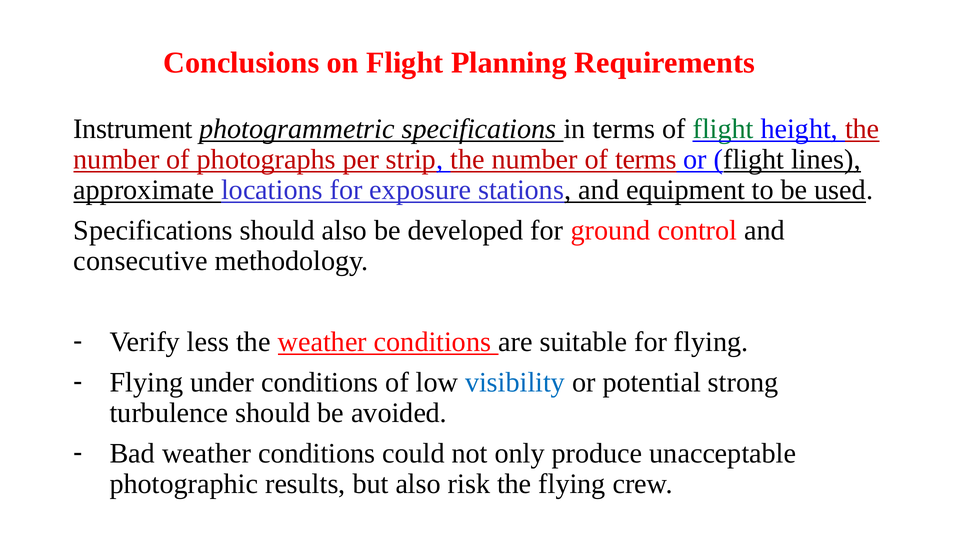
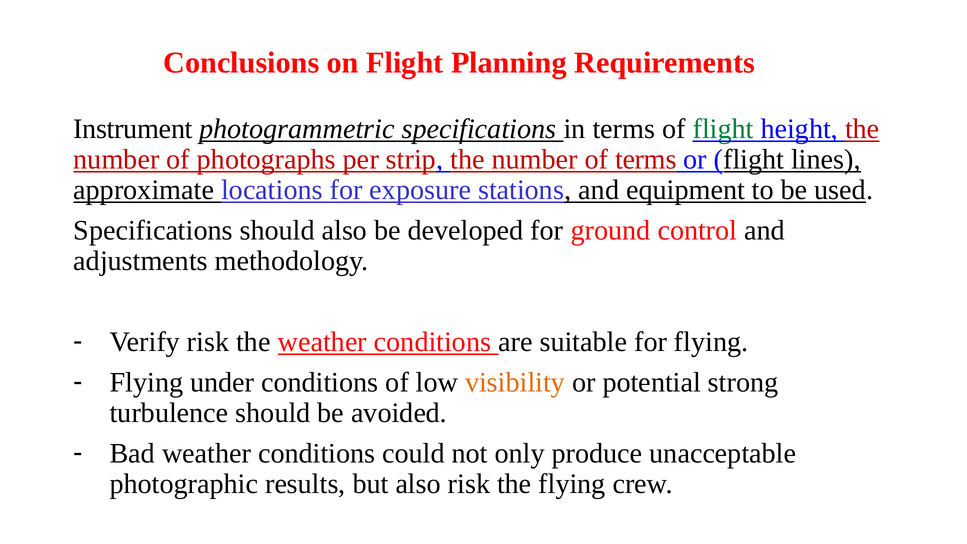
consecutive: consecutive -> adjustments
Verify less: less -> risk
visibility colour: blue -> orange
